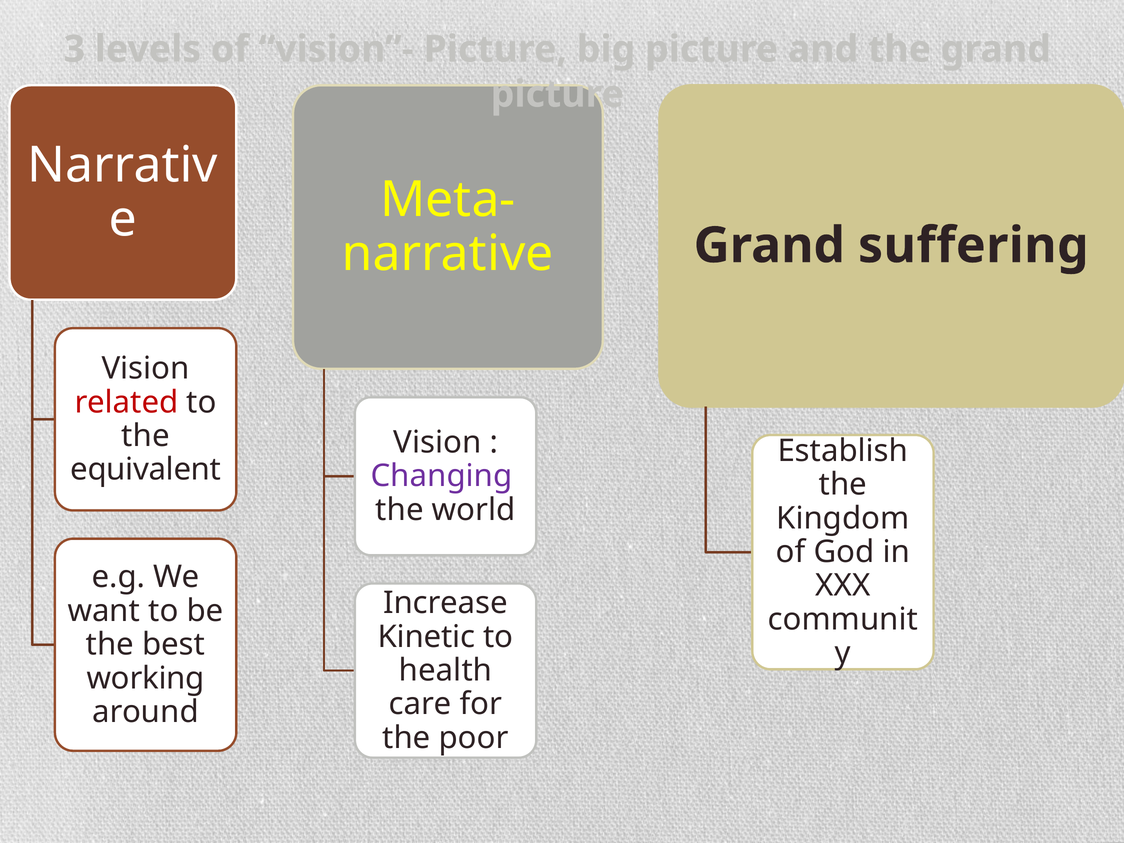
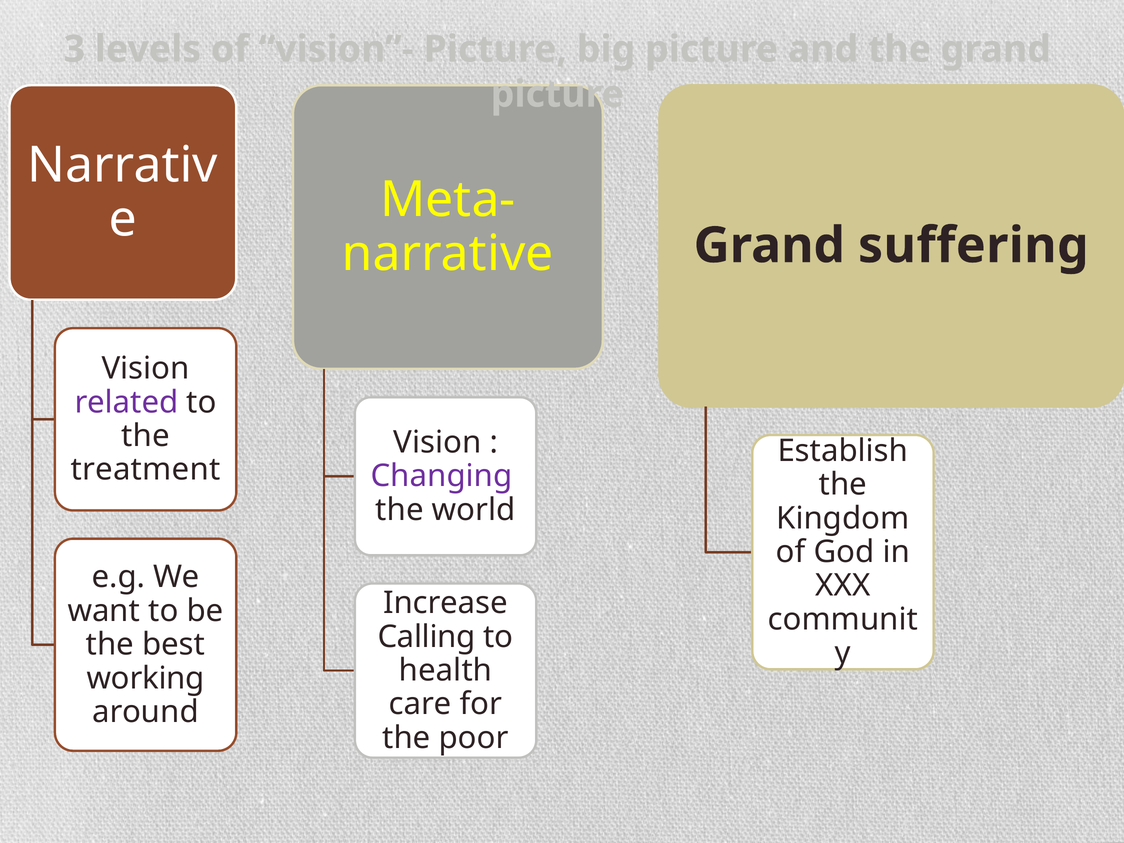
related colour: red -> purple
equivalent: equivalent -> treatment
Kinetic: Kinetic -> Calling
